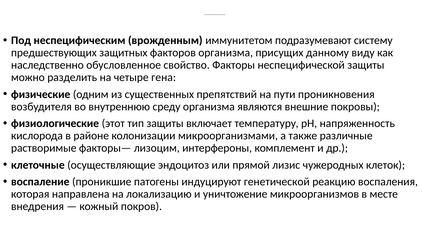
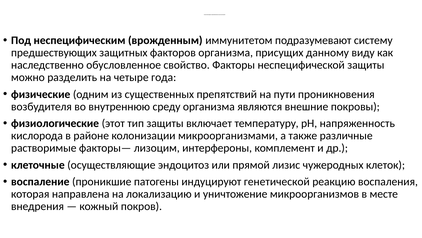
гена: гена -> года
